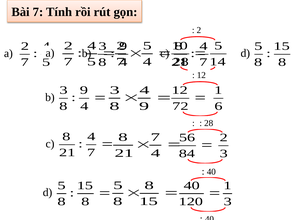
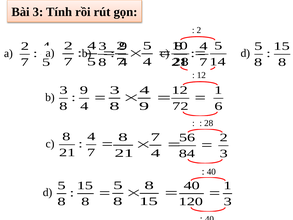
Bài 7: 7 -> 3
